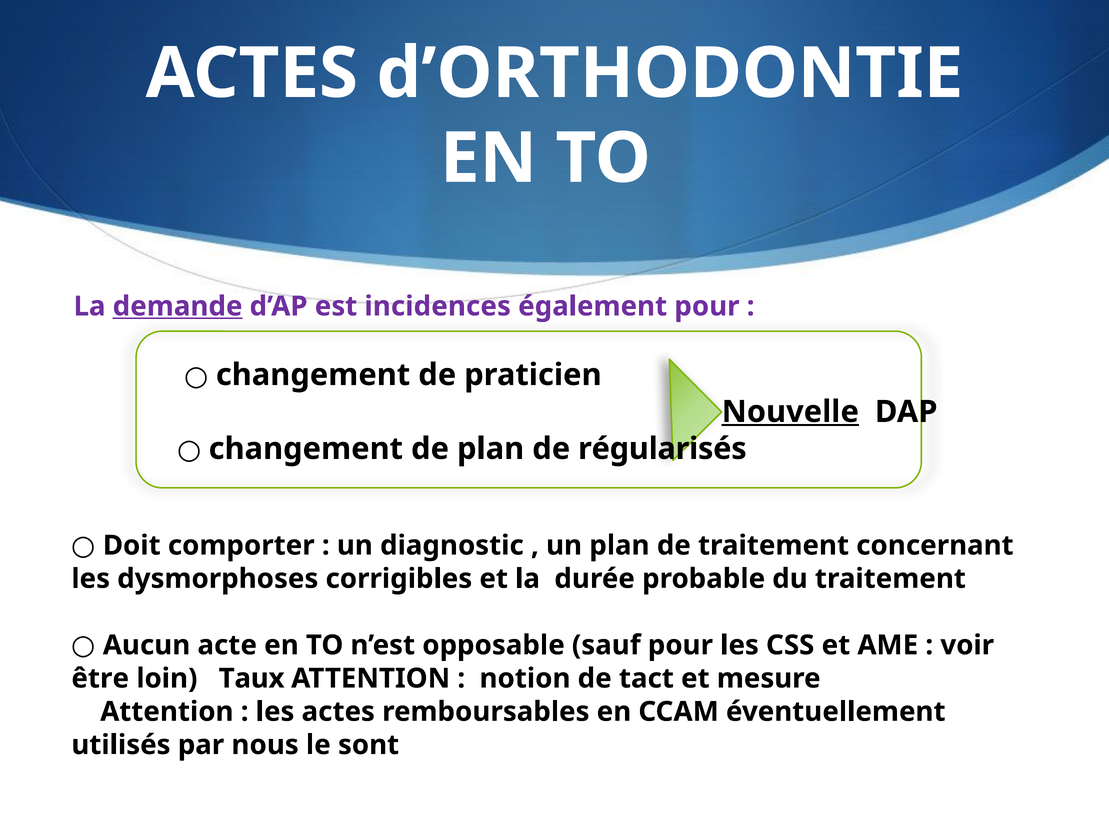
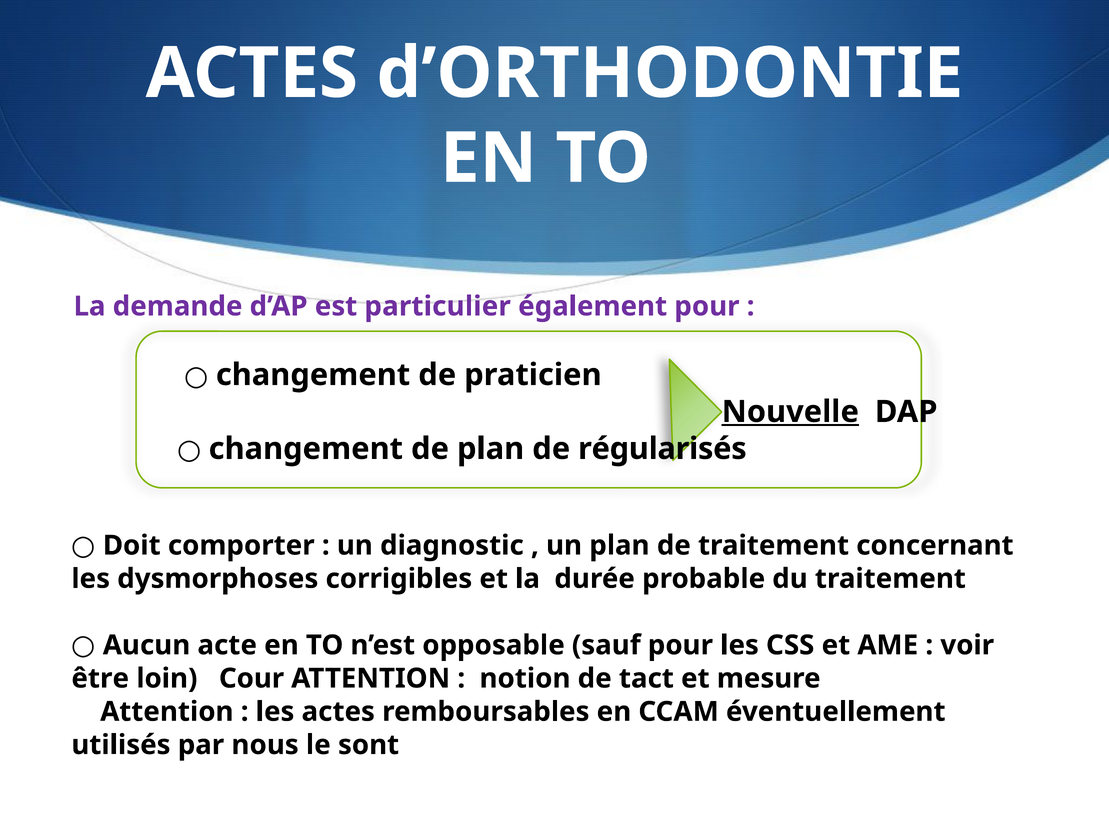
demande underline: present -> none
incidences: incidences -> particulier
Taux: Taux -> Cour
